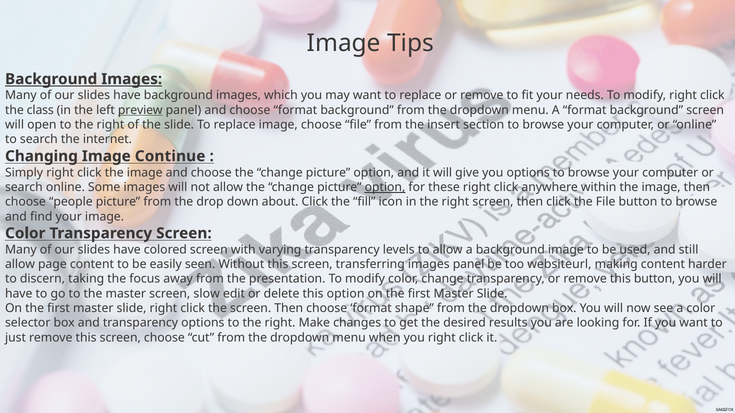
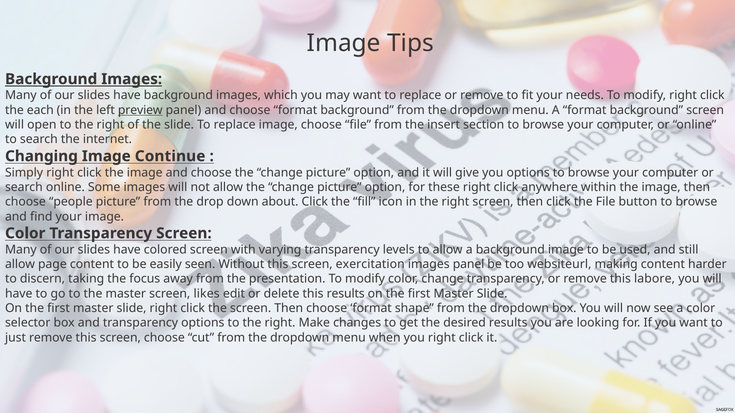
class: class -> each
option at (385, 187) underline: present -> none
transferring: transferring -> exercitation
this button: button -> labore
slow: slow -> likes
this option: option -> results
